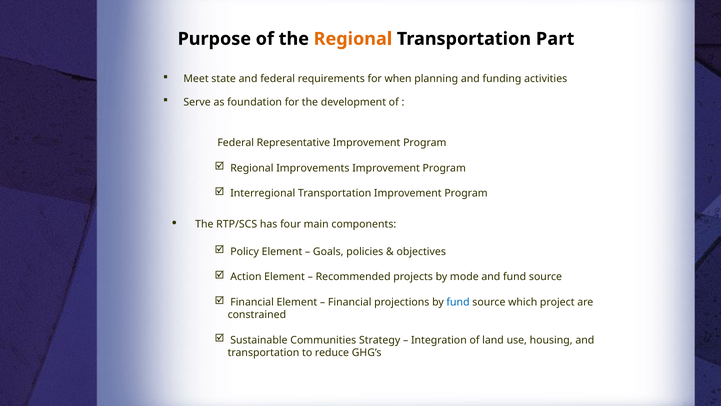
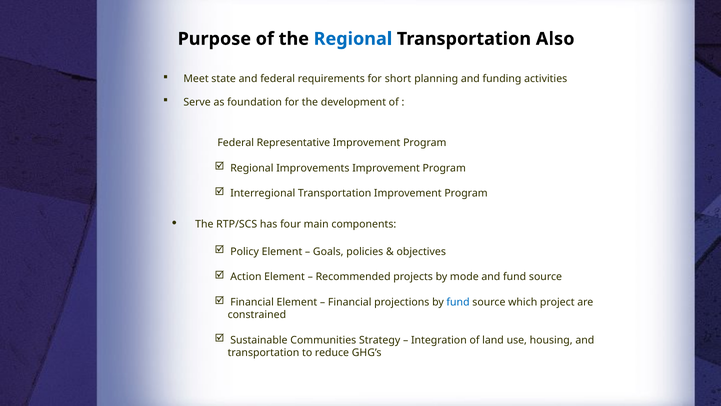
Regional at (353, 39) colour: orange -> blue
Part: Part -> Also
when: when -> short
